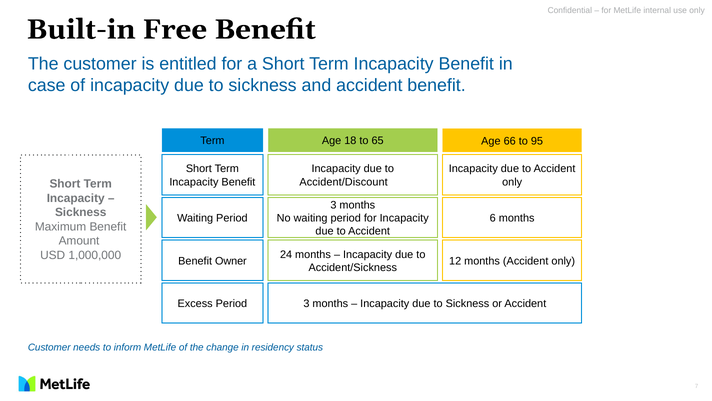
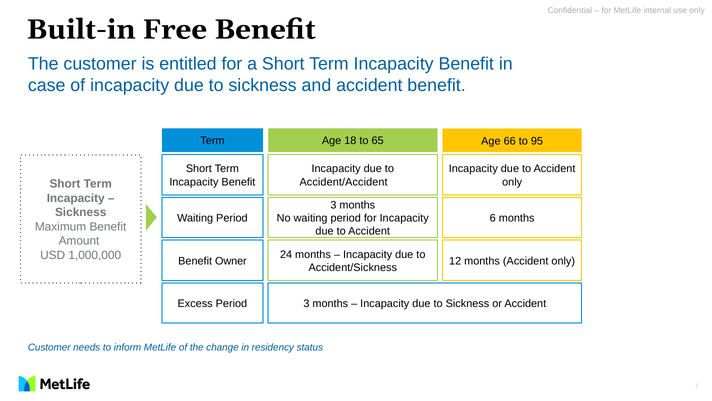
Accident/Discount: Accident/Discount -> Accident/Accident
